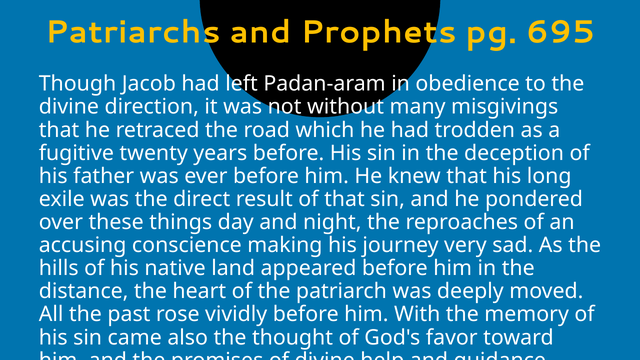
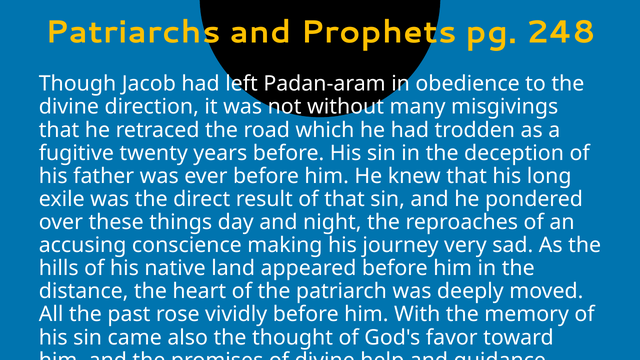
695: 695 -> 248
